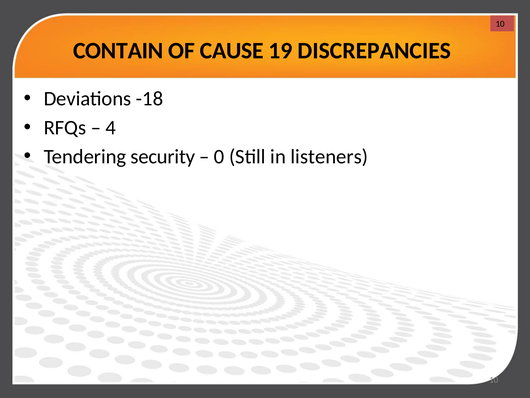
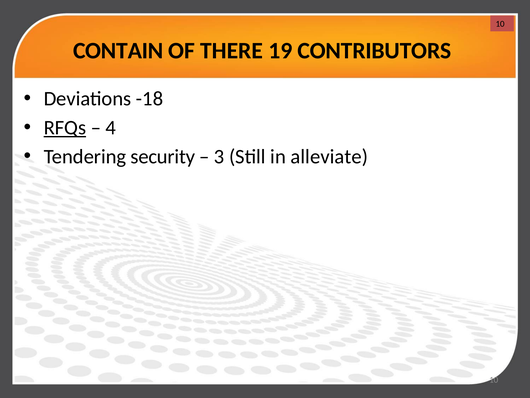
CAUSE: CAUSE -> THERE
DISCREPANCIES: DISCREPANCIES -> CONTRIBUTORS
RFQs underline: none -> present
0: 0 -> 3
listeners: listeners -> alleviate
